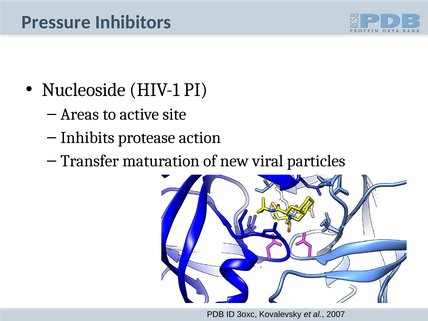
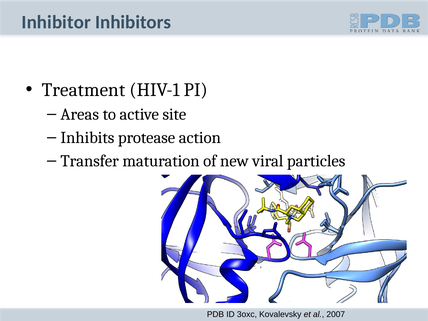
Pressure: Pressure -> Inhibitor
Nucleoside: Nucleoside -> Treatment
